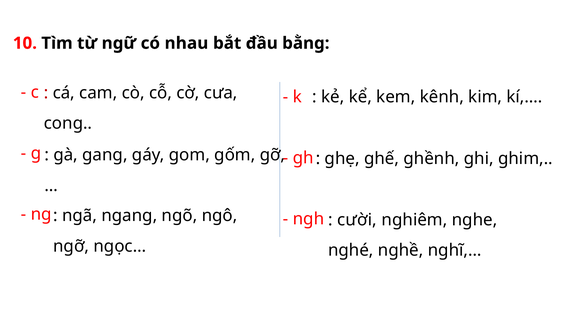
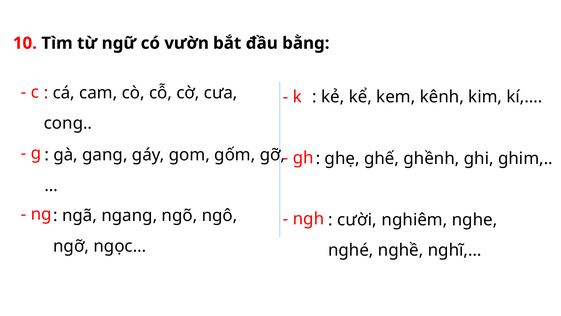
nhau: nhau -> vườn
